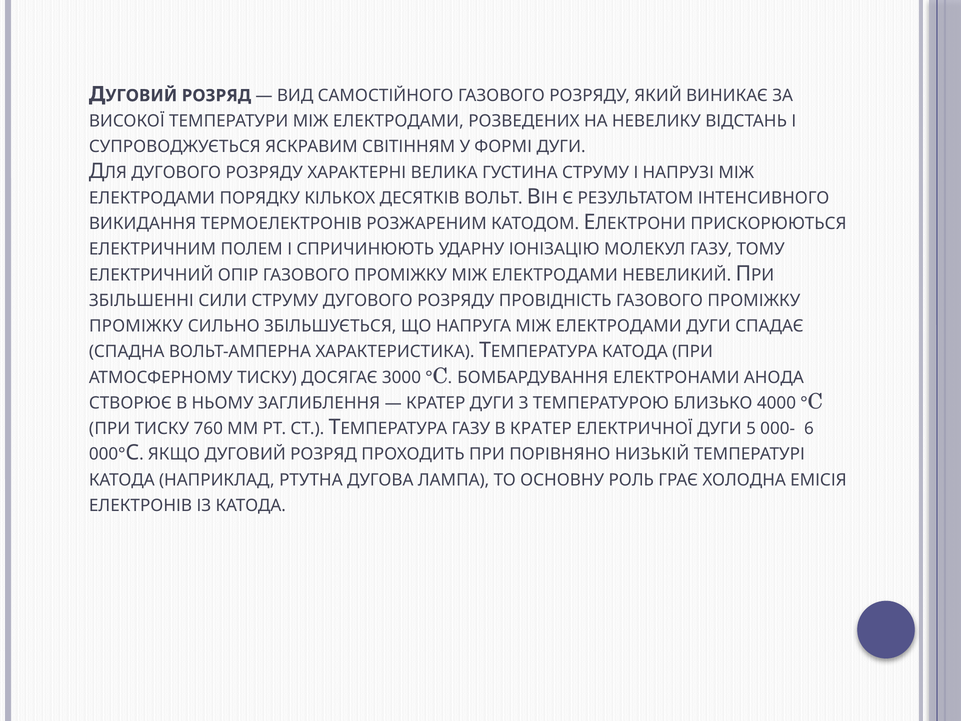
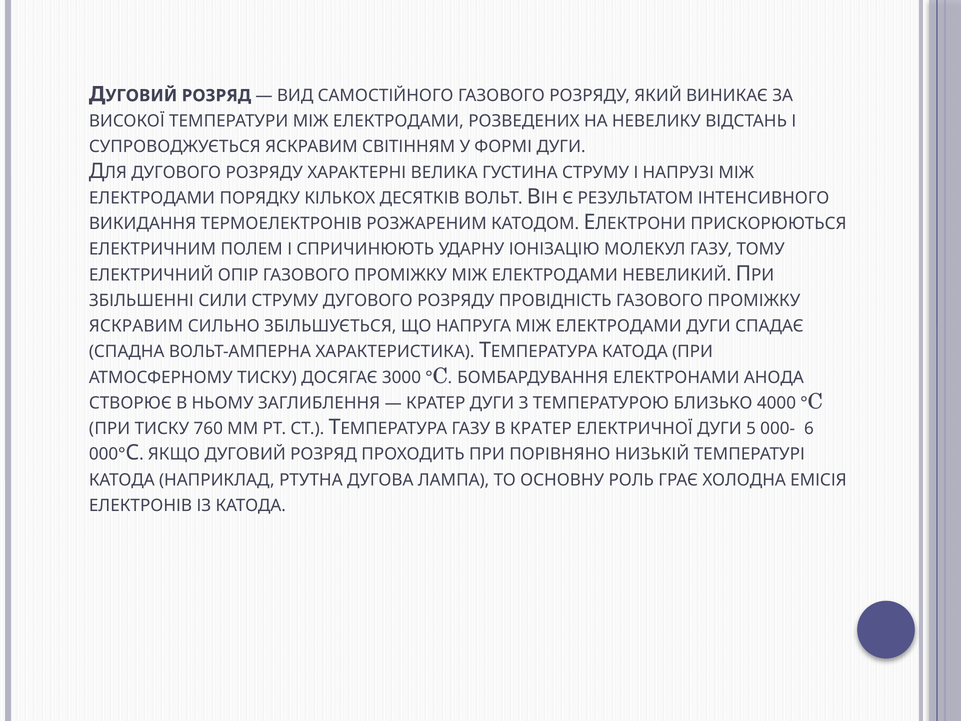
ПРОМІЖКУ at (136, 326): ПРОМІЖКУ -> ЯСКРАВИМ
